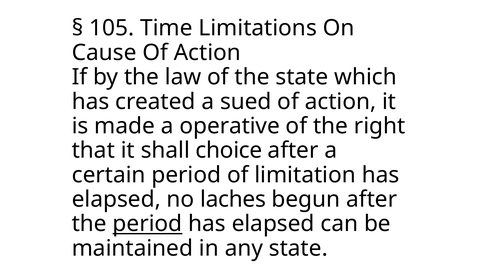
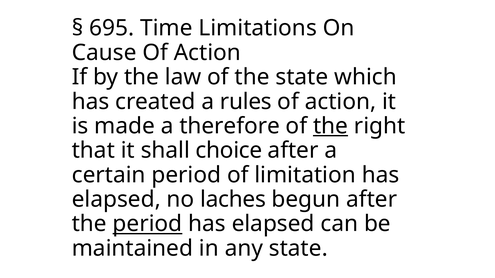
105: 105 -> 695
sued: sued -> rules
operative: operative -> therefore
the at (331, 126) underline: none -> present
